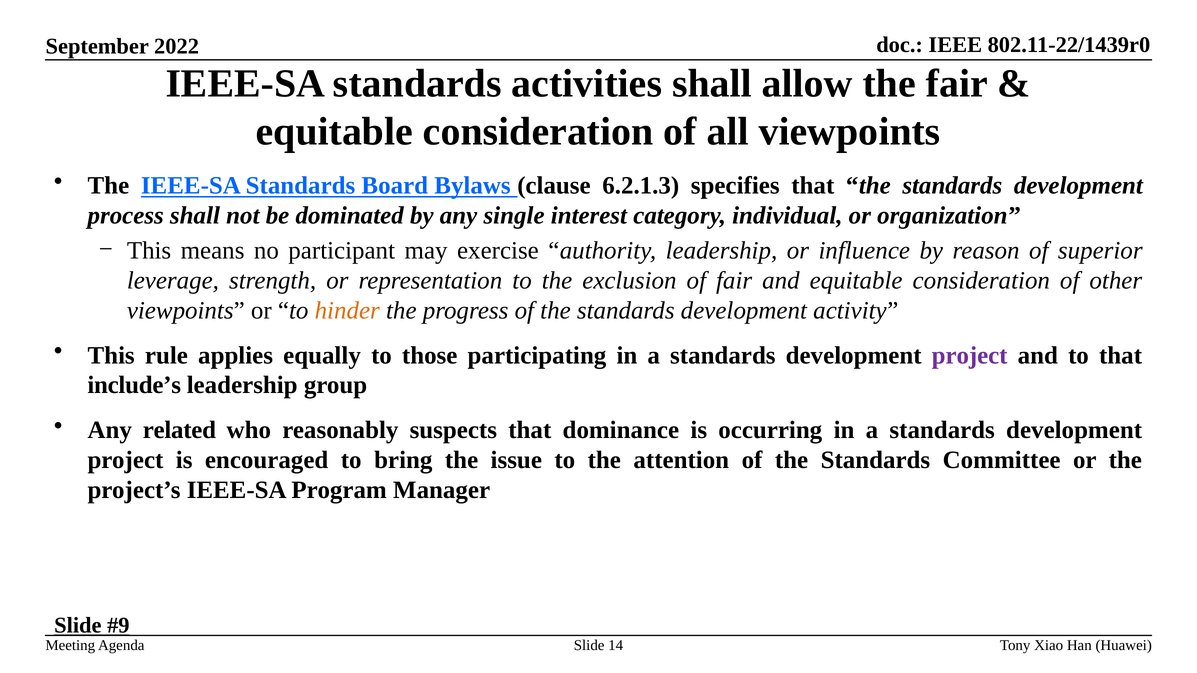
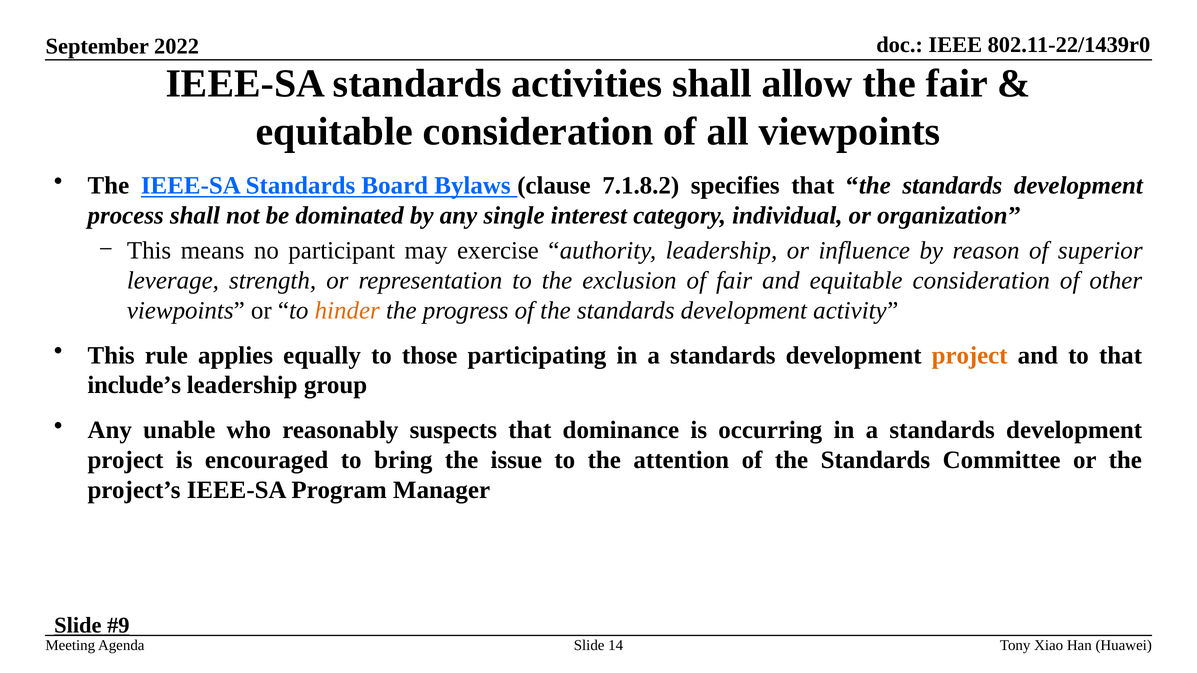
6.2.1.3: 6.2.1.3 -> 7.1.8.2
project at (970, 355) colour: purple -> orange
related: related -> unable
